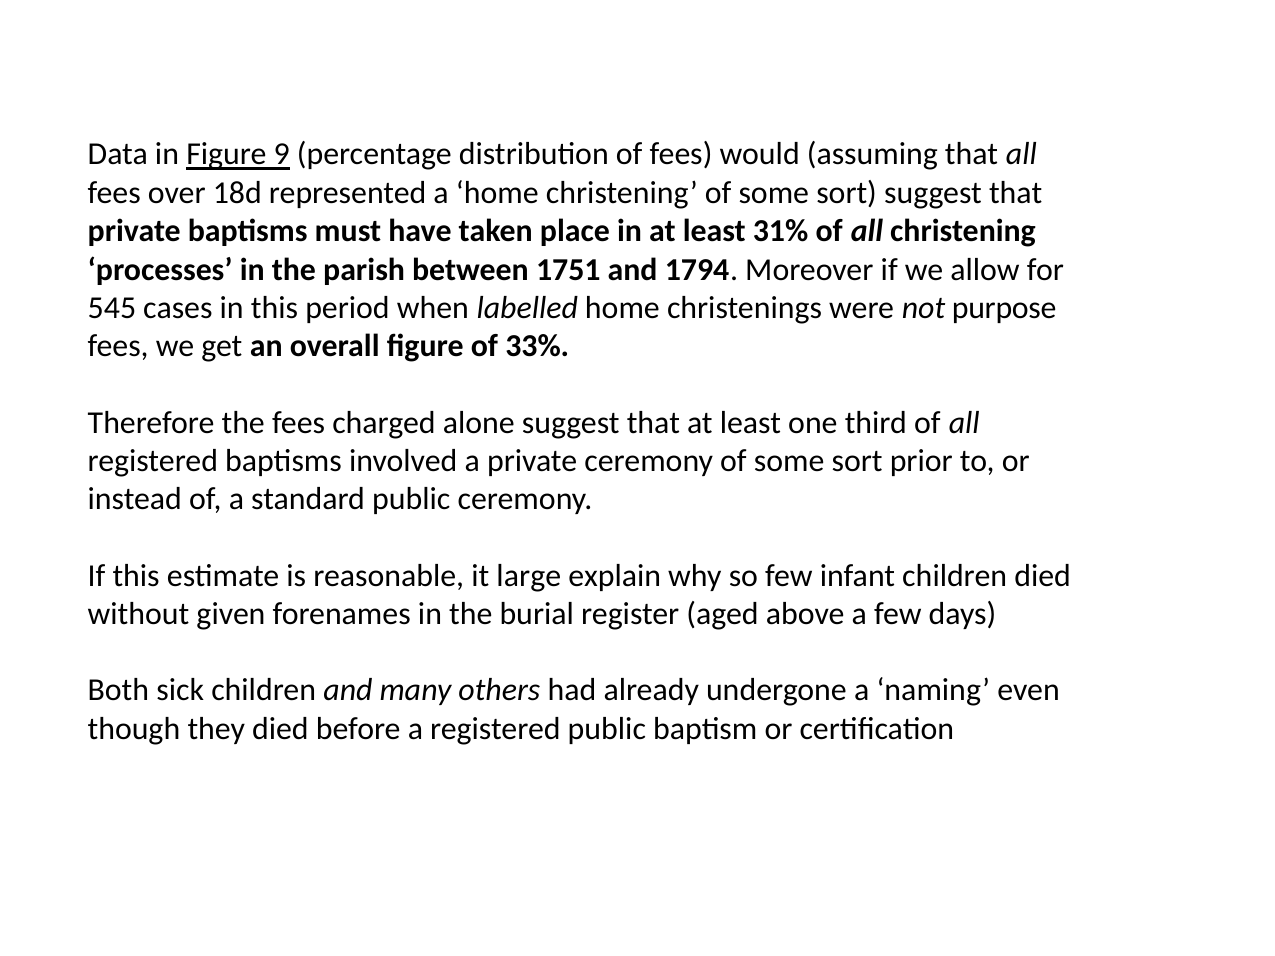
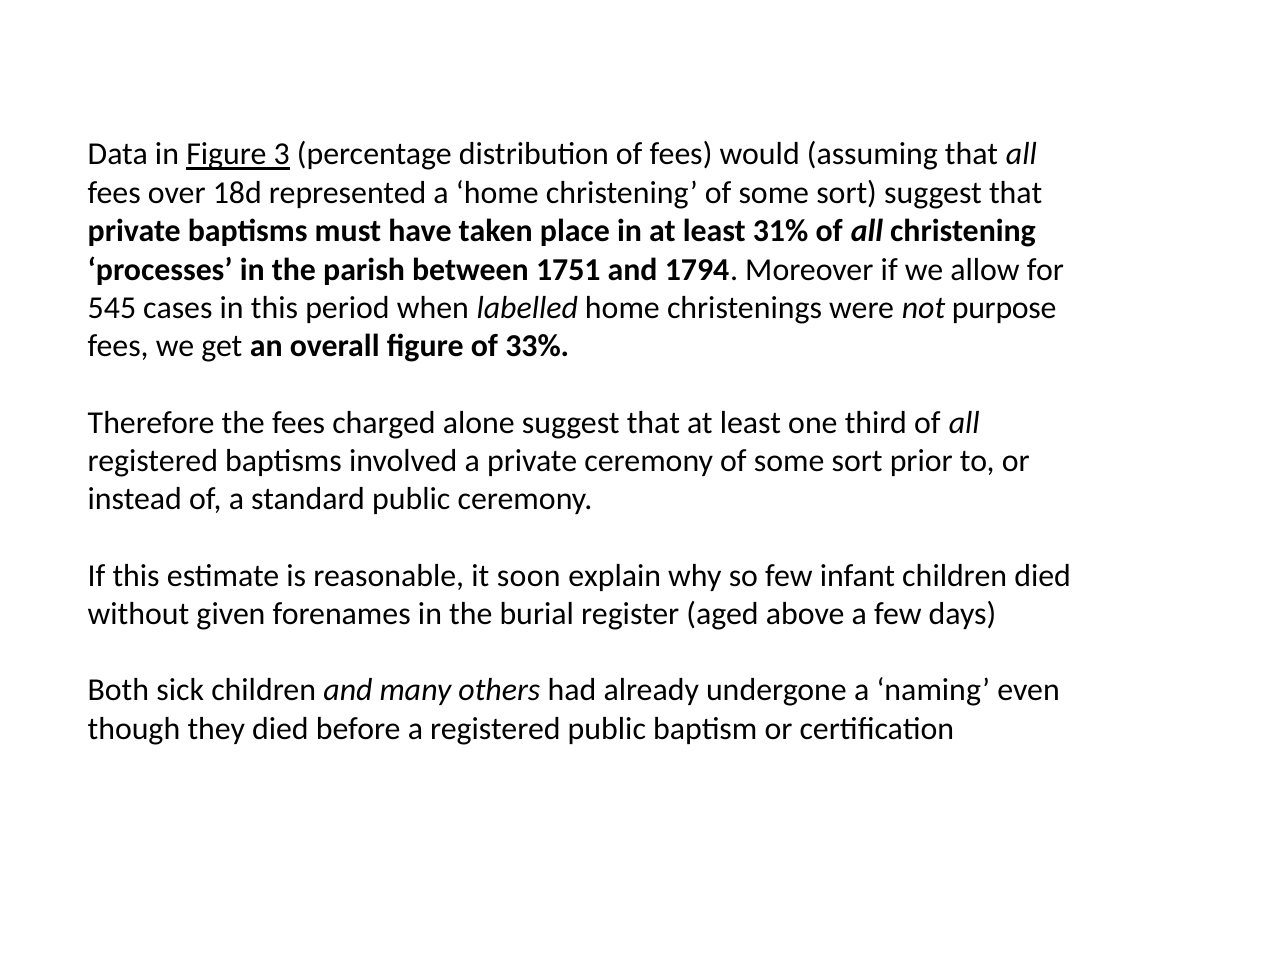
9: 9 -> 3
large: large -> soon
